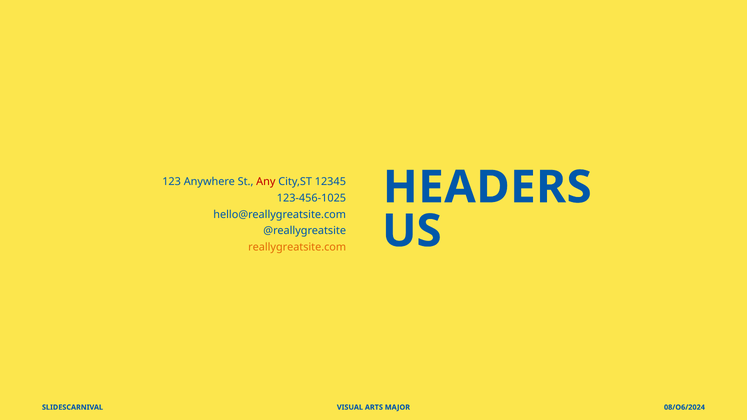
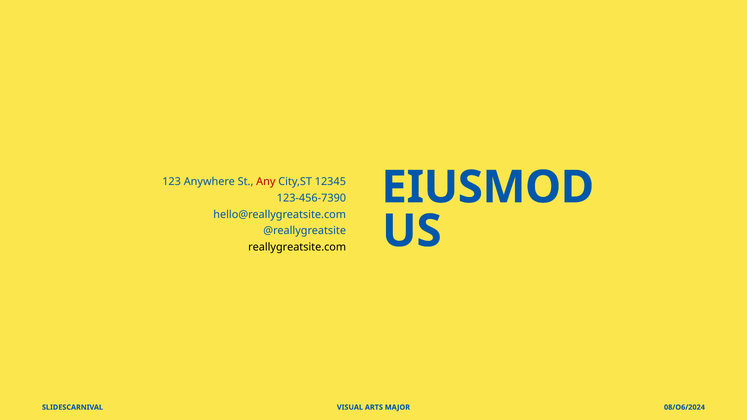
HEADERS: HEADERS -> EIUSMOD
123-456-1025: 123-456-1025 -> 123-456-7390
reallygreatsite.com colour: orange -> black
